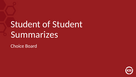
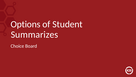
Student at (26, 24): Student -> Options
